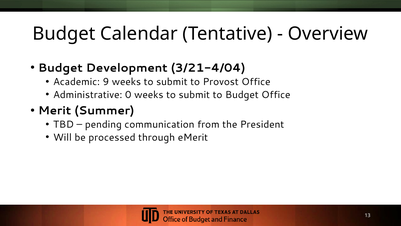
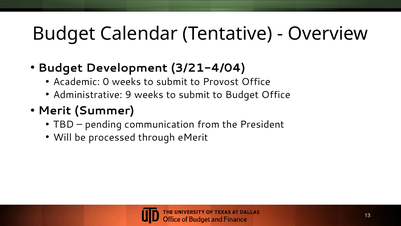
9: 9 -> 0
0: 0 -> 9
